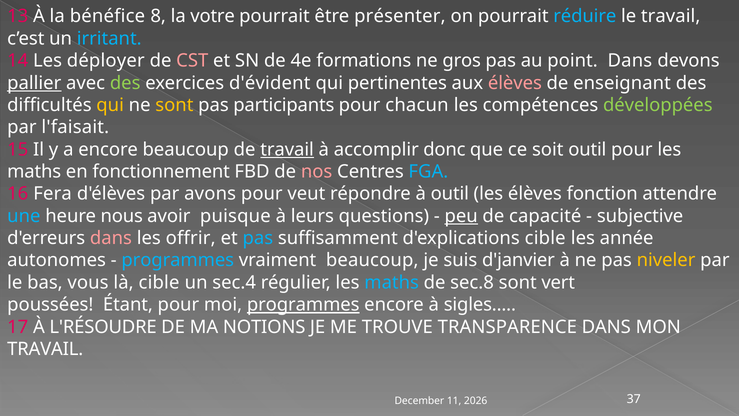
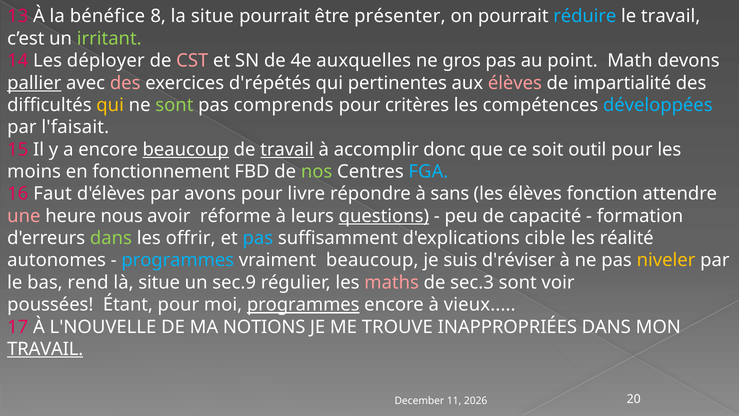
la votre: votre -> situe
irritant colour: light blue -> light green
formations: formations -> auxquelles
point Dans: Dans -> Math
des at (125, 83) colour: light green -> pink
d'évident: d'évident -> d'répétés
enseignant: enseignant -> impartialité
sont at (174, 105) colour: yellow -> light green
participants: participants -> comprends
chacun: chacun -> critères
développées colour: light green -> light blue
beaucoup at (186, 149) underline: none -> present
maths at (34, 172): maths -> moins
nos colour: pink -> light green
Fera: Fera -> Faut
veut: veut -> livre
à outil: outil -> sans
une colour: light blue -> pink
puisque: puisque -> réforme
questions underline: none -> present
peu underline: present -> none
subjective: subjective -> formation
dans at (111, 238) colour: pink -> light green
année: année -> réalité
d'janvier: d'janvier -> d'réviser
vous: vous -> rend
là cible: cible -> situe
sec.4: sec.4 -> sec.9
maths at (392, 282) colour: light blue -> pink
sec.8: sec.8 -> sec.3
vert: vert -> voir
sigles: sigles -> vieux
L'RÉSOUDRE: L'RÉSOUDRE -> L'NOUVELLE
TRANSPARENCE: TRANSPARENCE -> INAPPROPRIÉES
TRAVAIL at (45, 349) underline: none -> present
37: 37 -> 20
